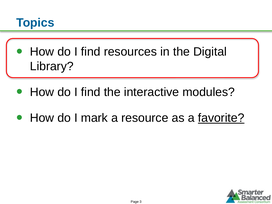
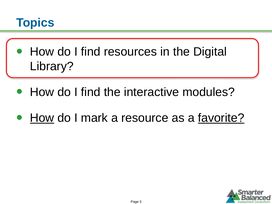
How at (42, 118) underline: none -> present
